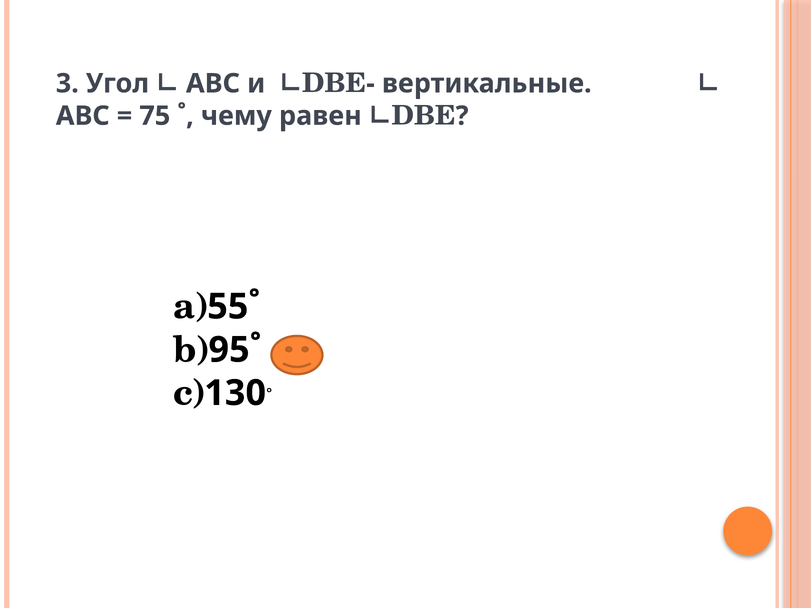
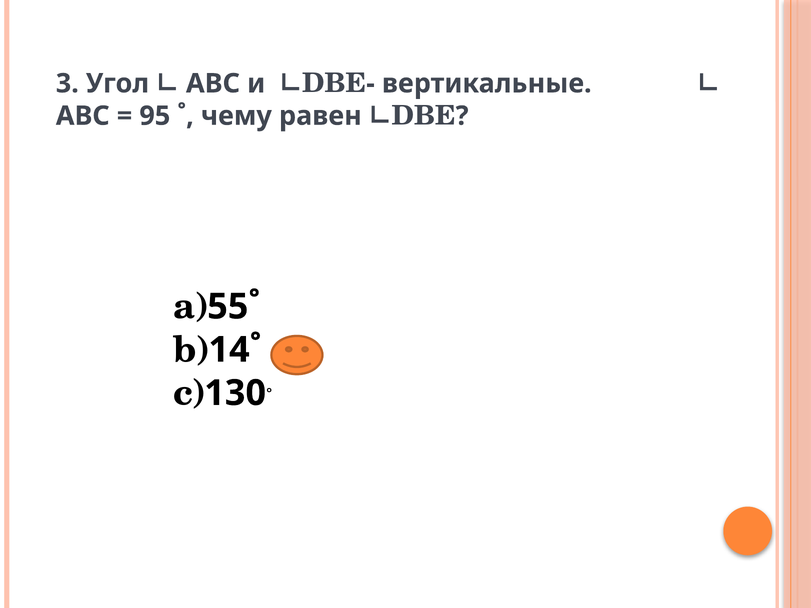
75: 75 -> 95
95˚: 95˚ -> 14˚
